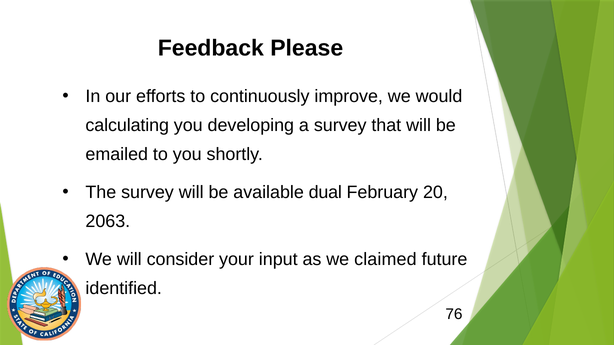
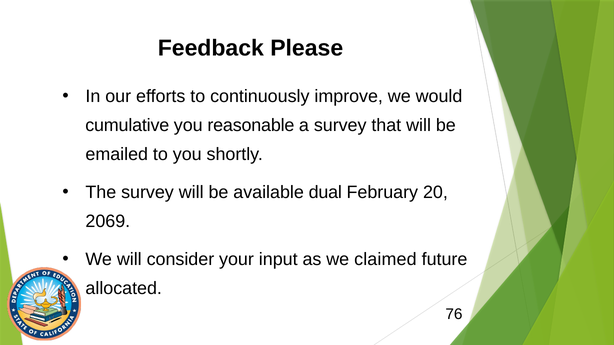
calculating: calculating -> cumulative
developing: developing -> reasonable
2063: 2063 -> 2069
identified: identified -> allocated
